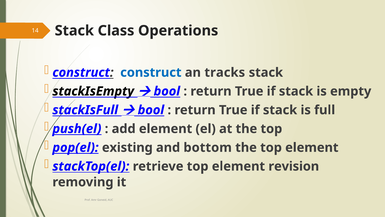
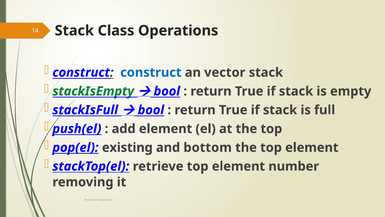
tracks: tracks -> vector
stackIsEmpty colour: black -> green
revision: revision -> number
